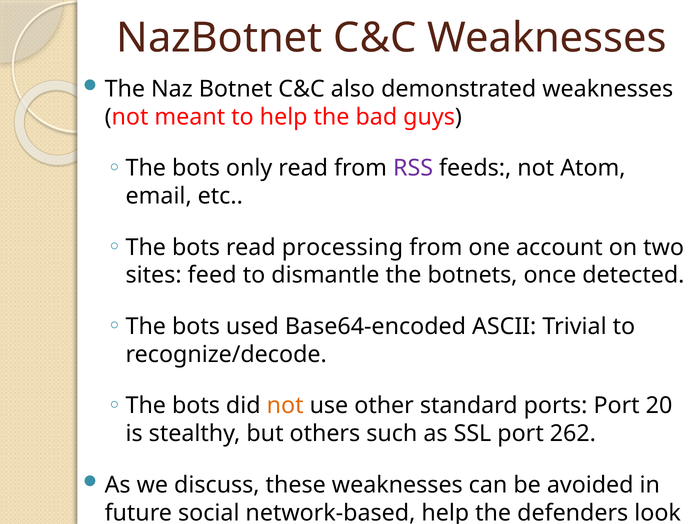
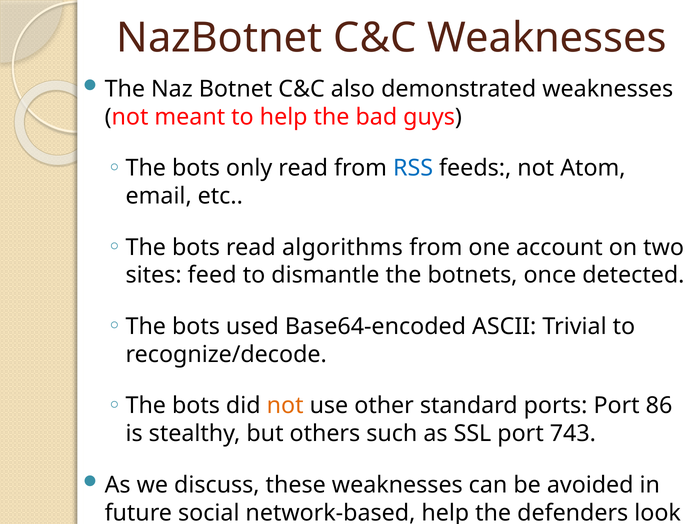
RSS colour: purple -> blue
processing: processing -> algorithms
20: 20 -> 86
262: 262 -> 743
